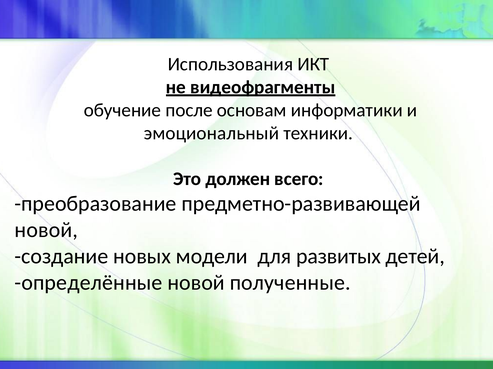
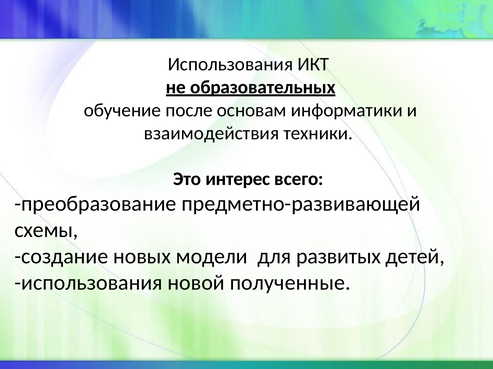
видеофрагменты: видеофрагменты -> образовательных
эмоциональный: эмоциональный -> взаимодействия
должен: должен -> интерес
новой at (46, 230): новой -> схемы
определённые at (89, 283): определённые -> использования
